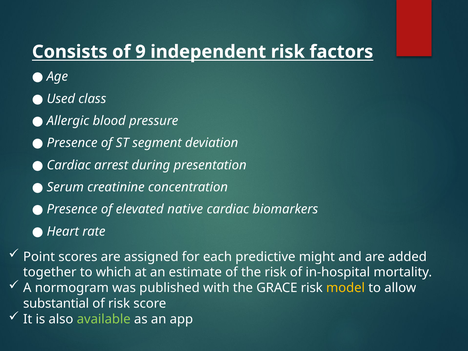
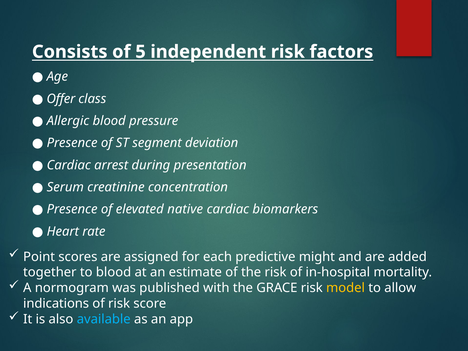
9: 9 -> 5
Used: Used -> Offer
to which: which -> blood
substantial: substantial -> indications
available colour: light green -> light blue
